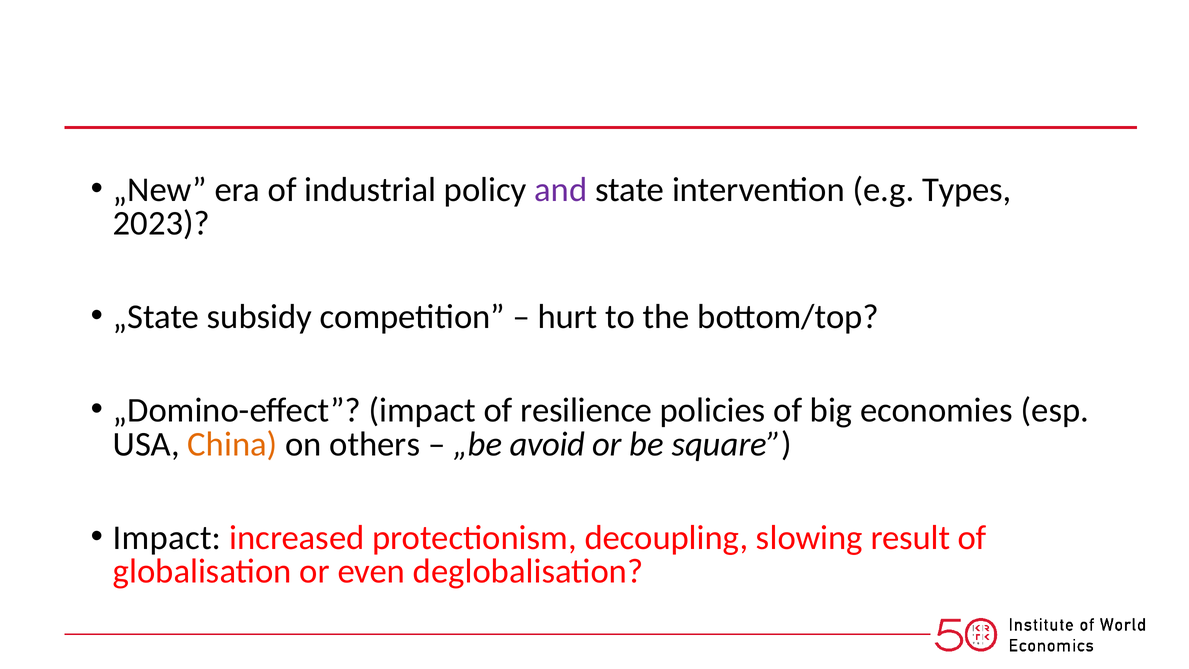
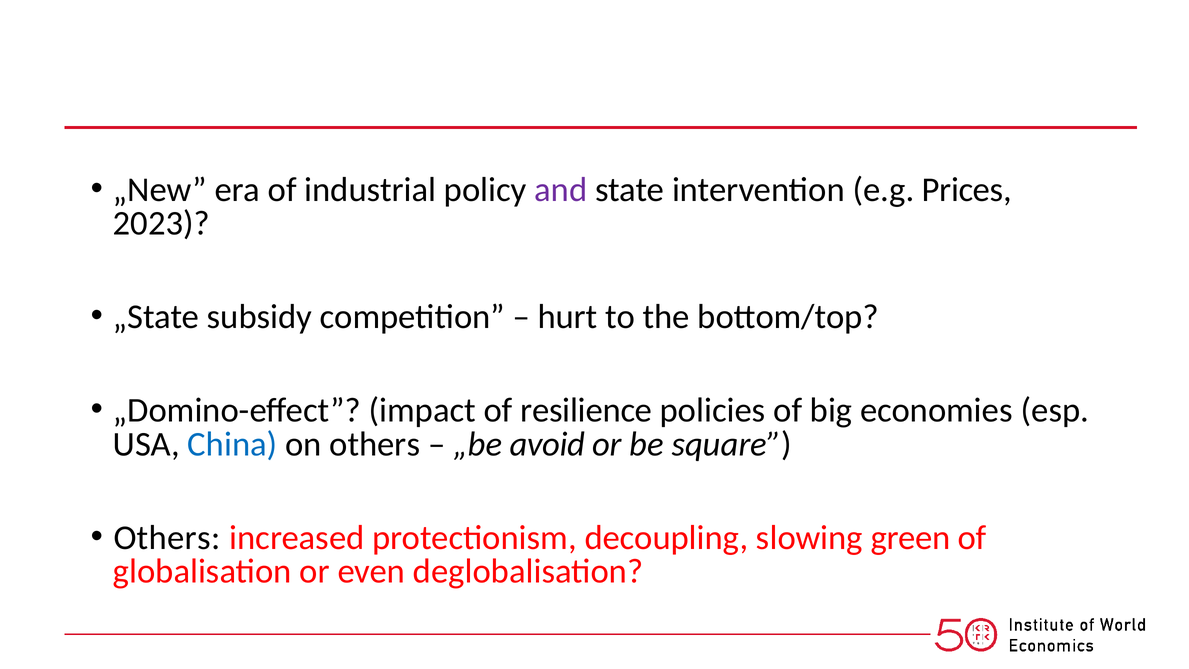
Types: Types -> Prices
China colour: orange -> blue
Impact at (167, 538): Impact -> Others
result: result -> green
